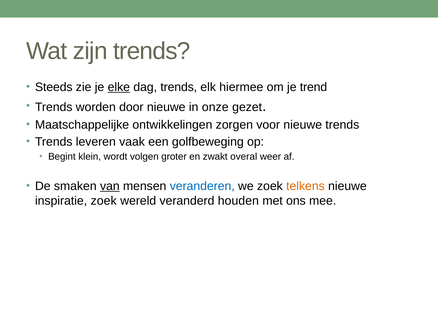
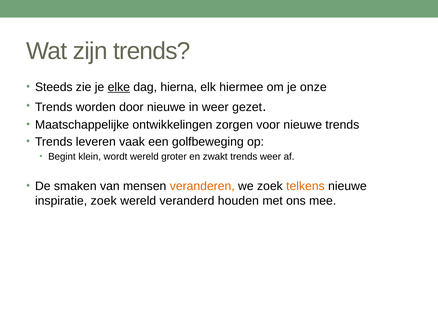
dag trends: trends -> hierna
trend: trend -> onze
in onze: onze -> weer
wordt volgen: volgen -> wereld
zwakt overal: overal -> trends
van underline: present -> none
veranderen colour: blue -> orange
